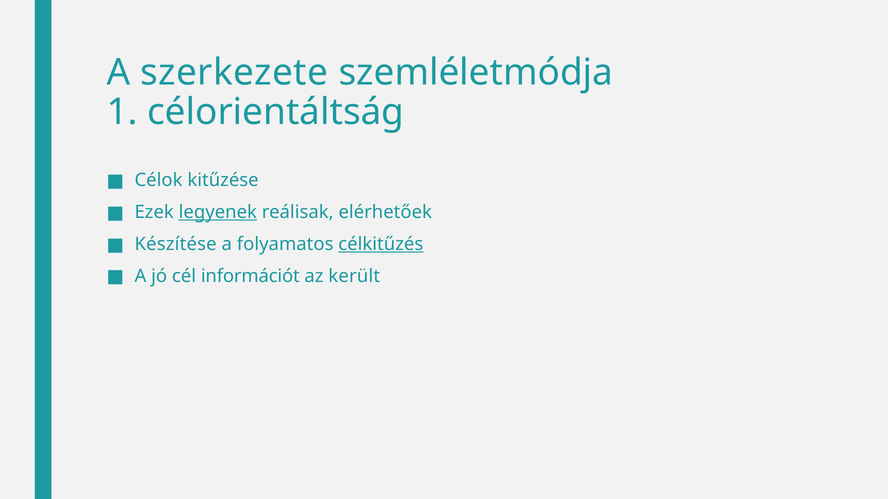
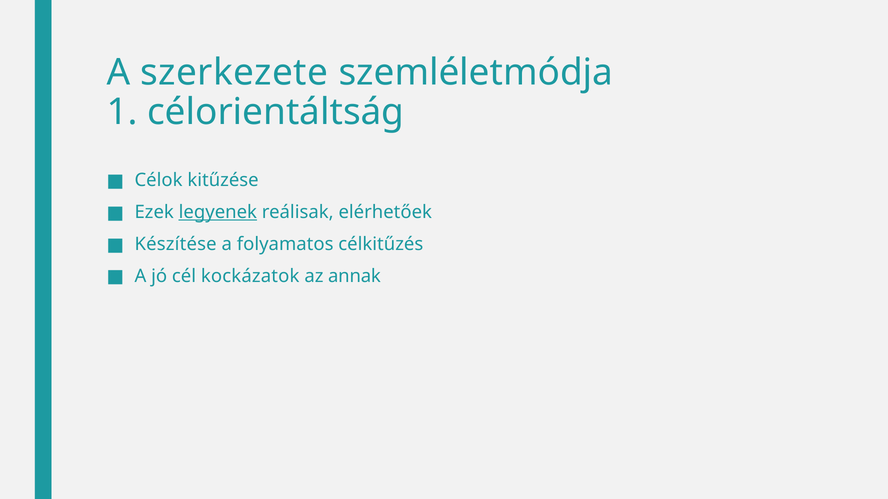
célkitűzés underline: present -> none
információt: információt -> kockázatok
került: került -> annak
